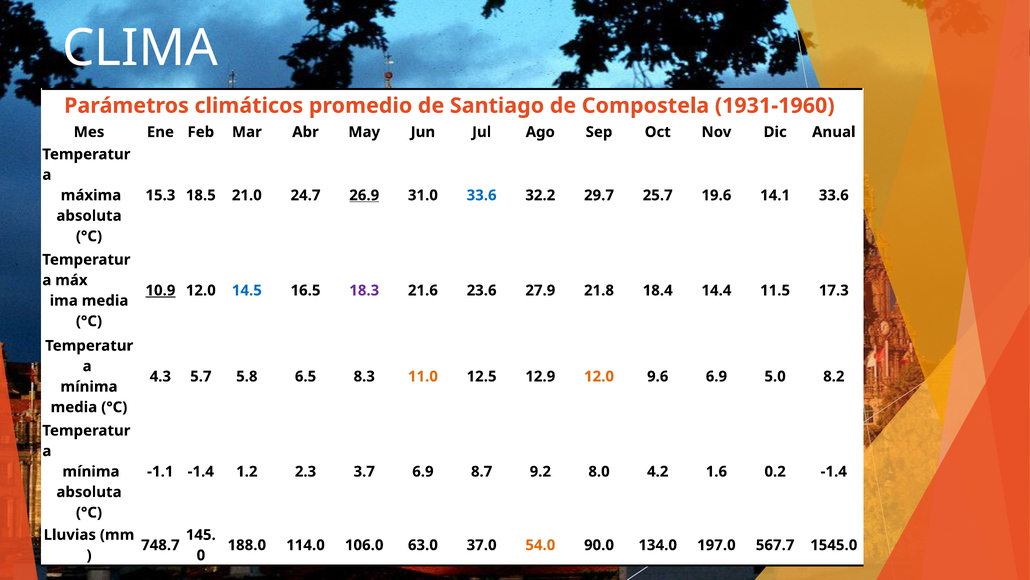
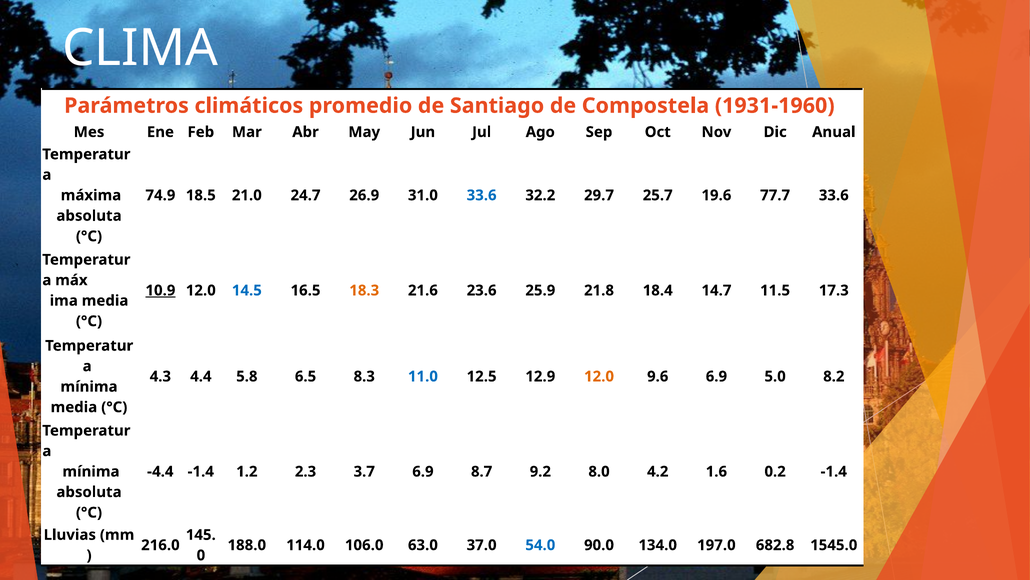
15.3: 15.3 -> 74.9
26.9 underline: present -> none
14.1: 14.1 -> 77.7
18.3 colour: purple -> orange
27.9: 27.9 -> 25.9
14.4: 14.4 -> 14.7
5.7: 5.7 -> 4.4
11.0 colour: orange -> blue
-1.1: -1.1 -> -4.4
748.7: 748.7 -> 216.0
54.0 colour: orange -> blue
567.7: 567.7 -> 682.8
